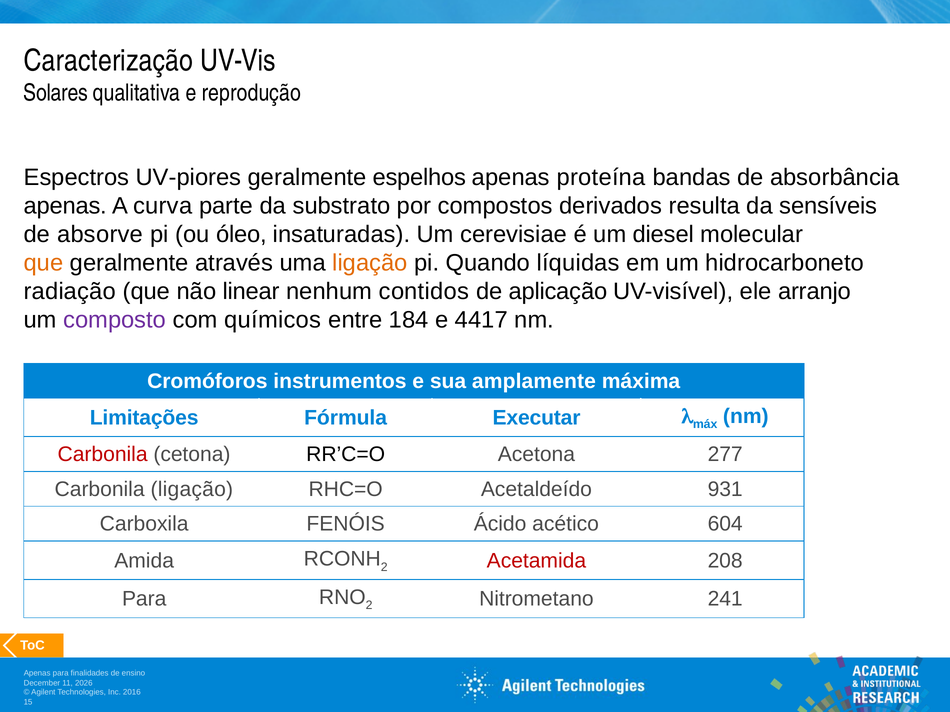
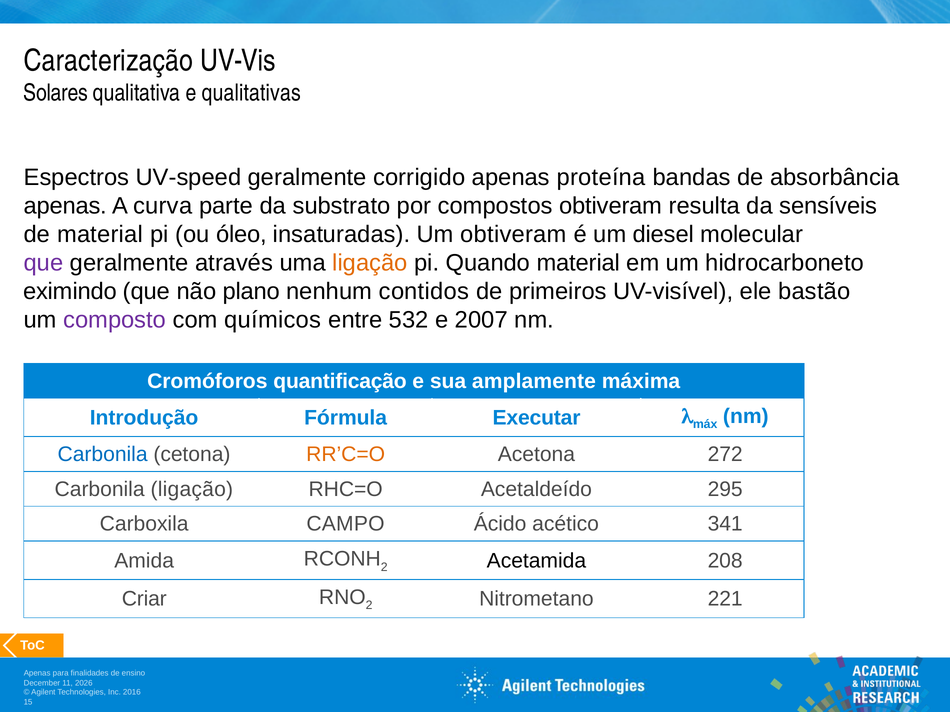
reprodução: reprodução -> qualitativas
UV-piores: UV-piores -> UV-speed
espelhos: espelhos -> corrigido
compostos derivados: derivados -> obtiveram
de absorve: absorve -> material
Um cerevisiae: cerevisiae -> obtiveram
que at (44, 263) colour: orange -> purple
Quando líquidas: líquidas -> material
radiação: radiação -> eximindo
linear: linear -> plano
aplicação: aplicação -> primeiros
arranjo: arranjo -> bastão
184: 184 -> 532
4417: 4417 -> 2007
instrumentos: instrumentos -> quantificação
Limitações: Limitações -> Introdução
Carbonila at (103, 455) colour: red -> blue
RR’C=O colour: black -> orange
277: 277 -> 272
931: 931 -> 295
FENÓIS: FENÓIS -> CAMPO
604: 604 -> 341
Acetamida colour: red -> black
Para at (144, 599): Para -> Criar
241: 241 -> 221
